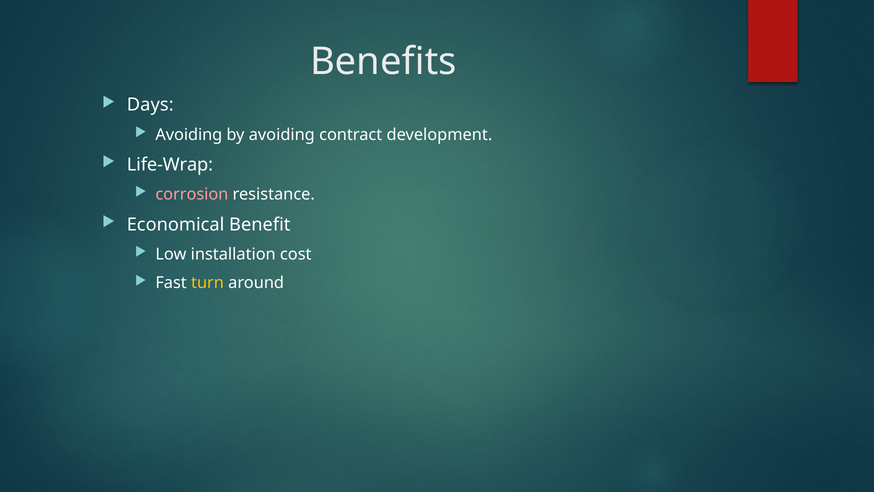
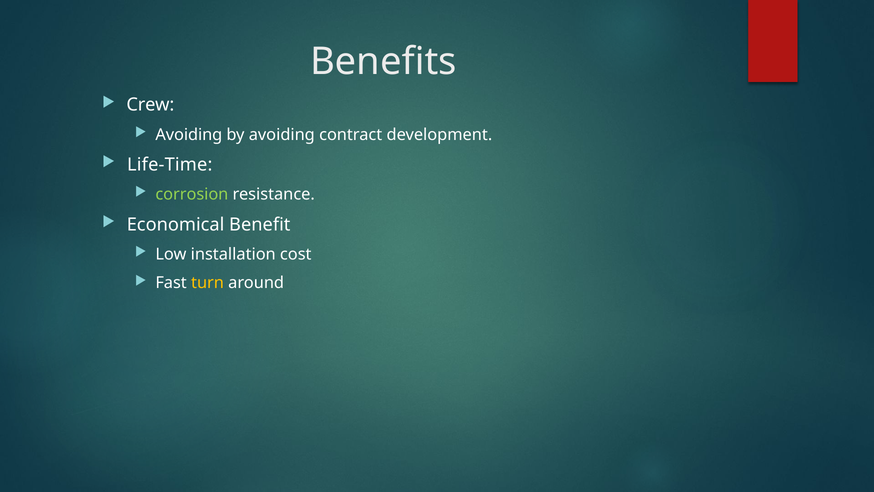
Days: Days -> Crew
Life-Wrap: Life-Wrap -> Life-Time
corrosion colour: pink -> light green
